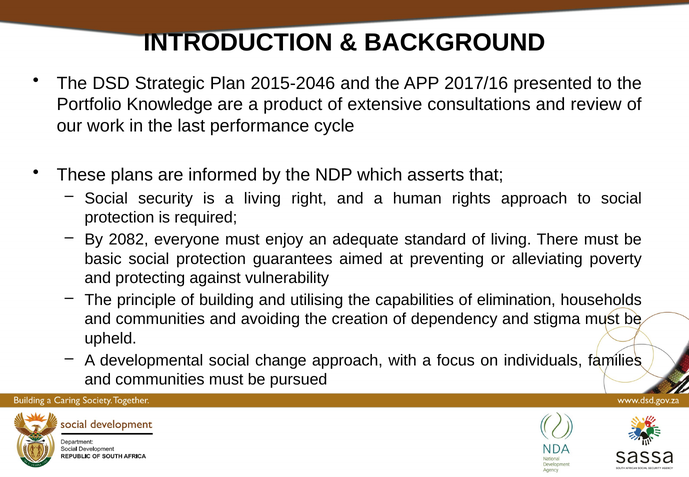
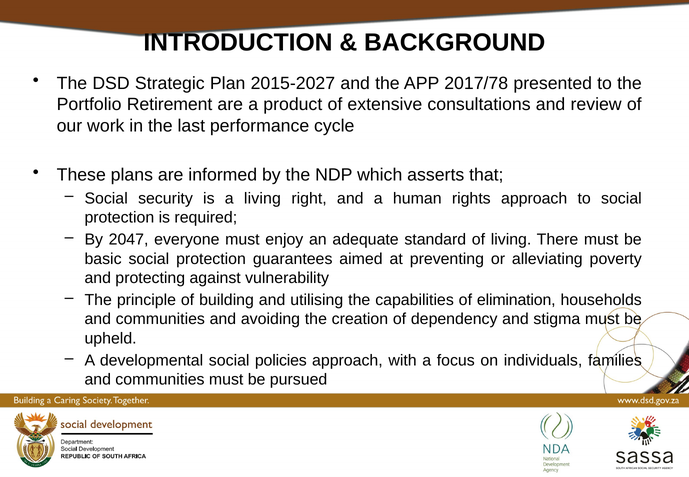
2015-2046: 2015-2046 -> 2015-2027
2017/16: 2017/16 -> 2017/78
Knowledge: Knowledge -> Retirement
2082: 2082 -> 2047
change: change -> policies
